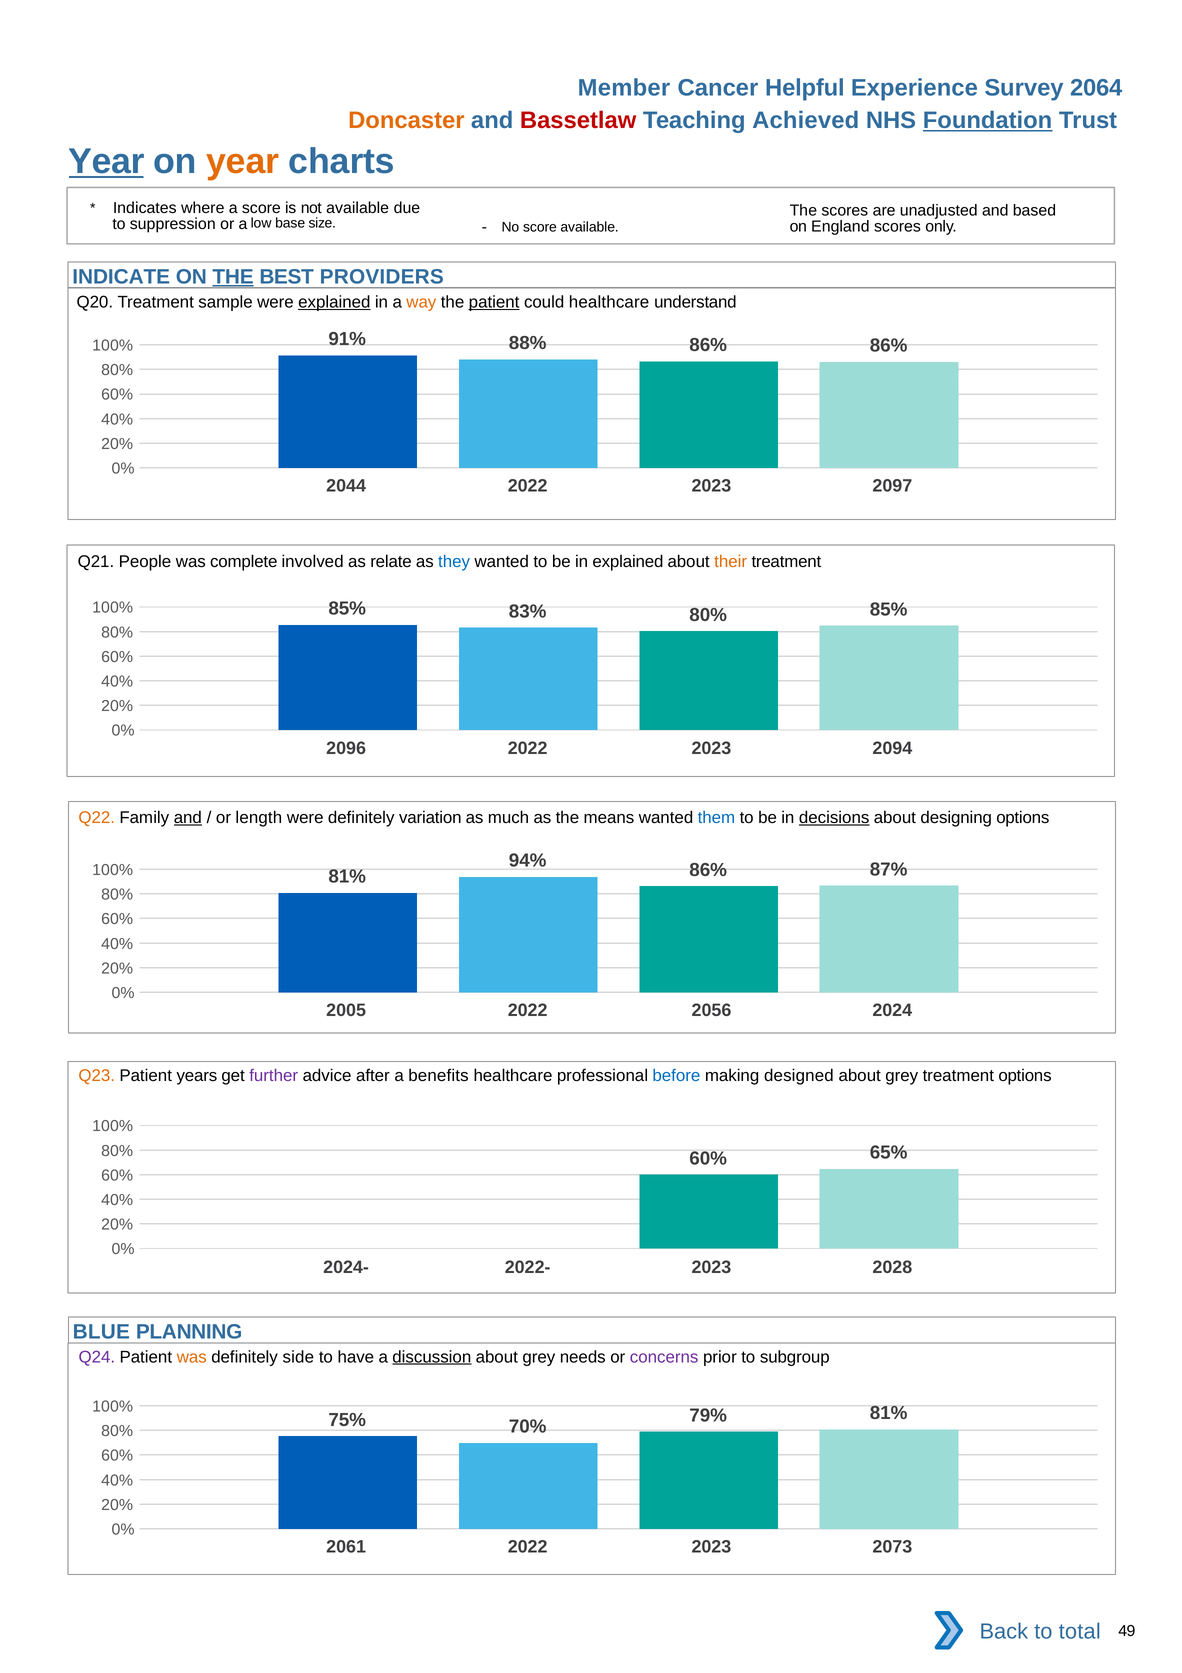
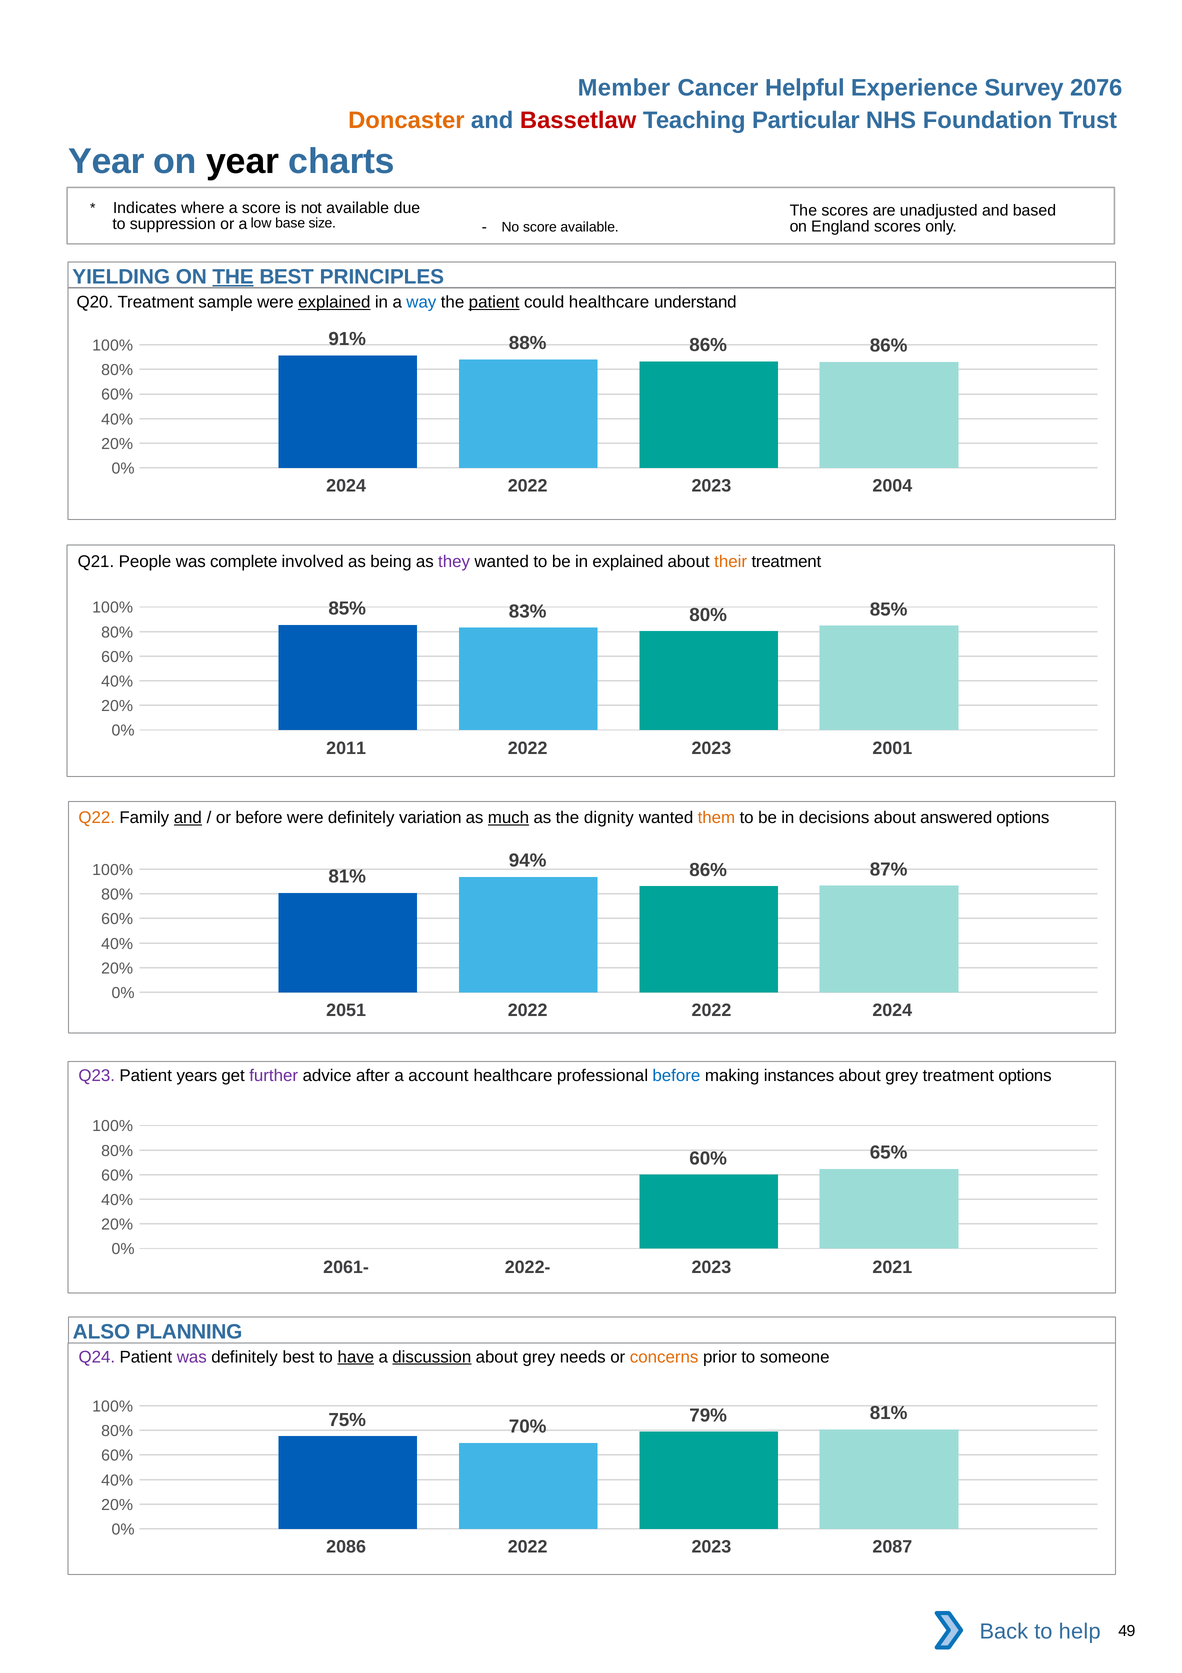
2064: 2064 -> 2076
Achieved: Achieved -> Particular
Foundation underline: present -> none
Year at (107, 161) underline: present -> none
year at (243, 161) colour: orange -> black
INDICATE: INDICATE -> YIELDING
PROVIDERS: PROVIDERS -> PRINCIPLES
way colour: orange -> blue
2044 at (346, 486): 2044 -> 2024
2097: 2097 -> 2004
relate: relate -> being
they colour: blue -> purple
2096: 2096 -> 2011
2094: 2094 -> 2001
or length: length -> before
much underline: none -> present
means: means -> dignity
them colour: blue -> orange
decisions underline: present -> none
designing: designing -> answered
2005: 2005 -> 2051
2022 2056: 2056 -> 2022
Q23 colour: orange -> purple
benefits: benefits -> account
designed: designed -> instances
2024-: 2024- -> 2061-
2028: 2028 -> 2021
BLUE: BLUE -> ALSO
was at (192, 1357) colour: orange -> purple
definitely side: side -> best
have underline: none -> present
concerns colour: purple -> orange
subgroup: subgroup -> someone
2061: 2061 -> 2086
2073: 2073 -> 2087
total: total -> help
